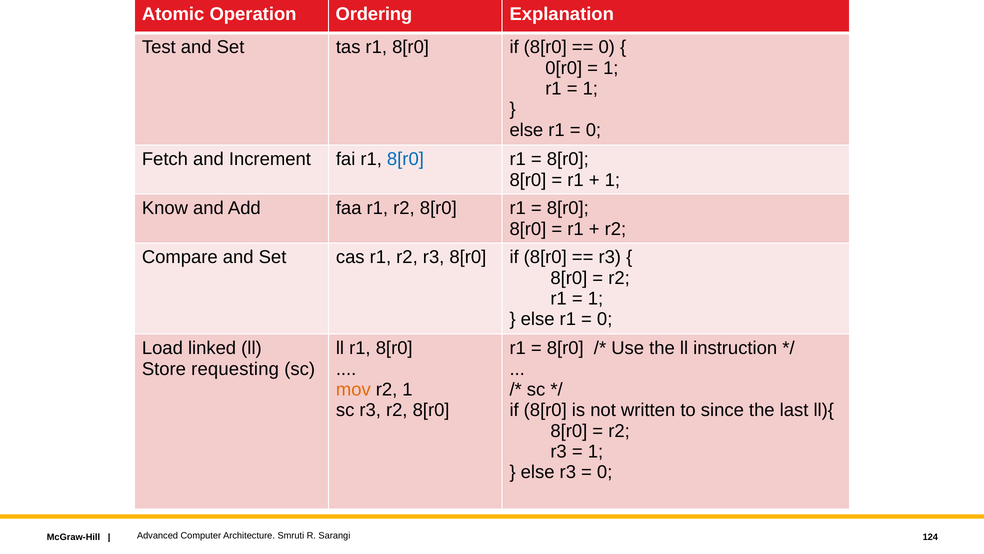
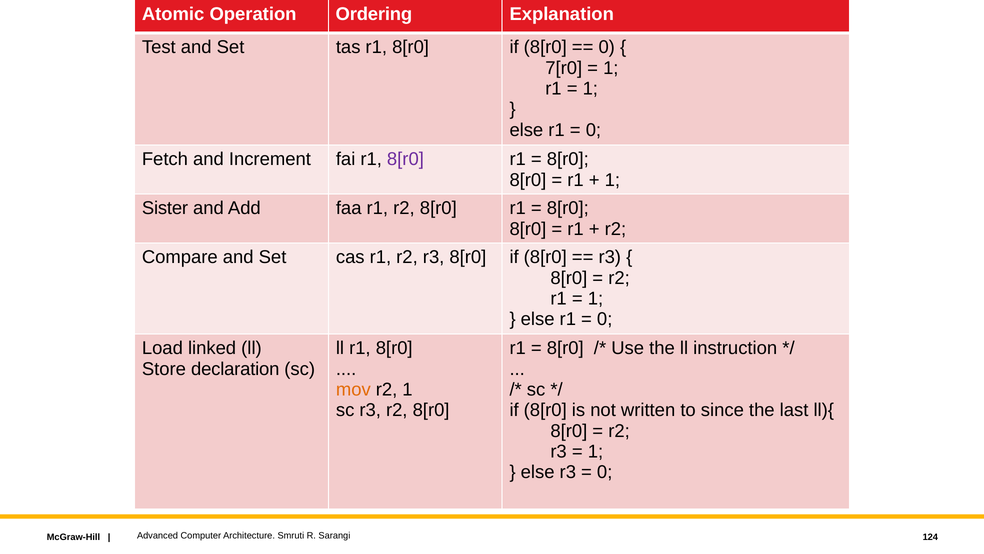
0[r0: 0[r0 -> 7[r0
8[r0 at (405, 159) colour: blue -> purple
Know: Know -> Sister
requesting: requesting -> declaration
